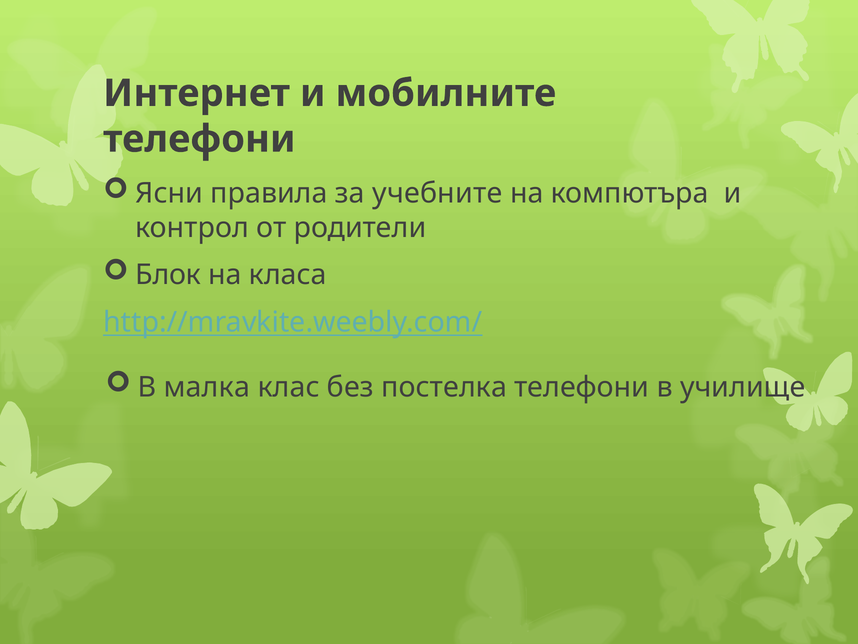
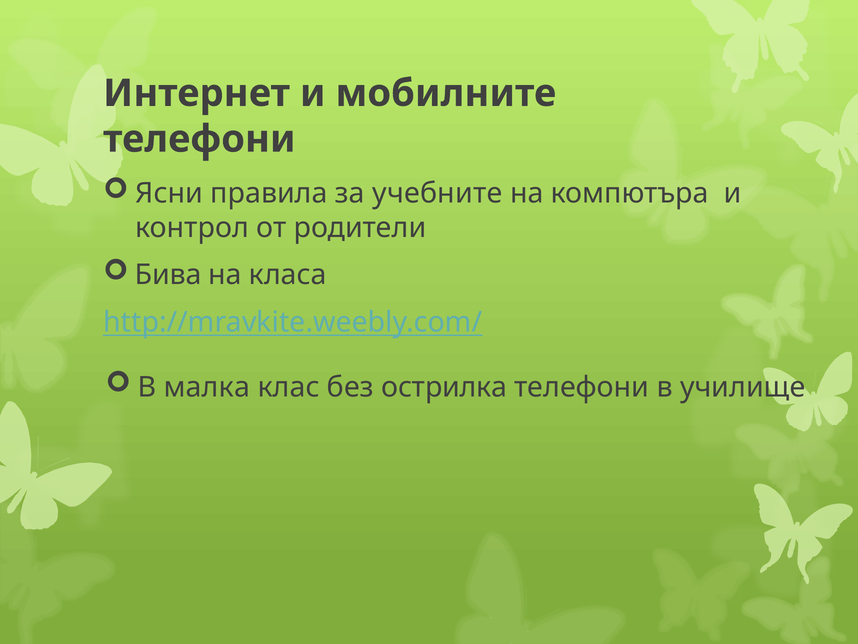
Блок: Блок -> Бива
постелка: постелка -> острилка
